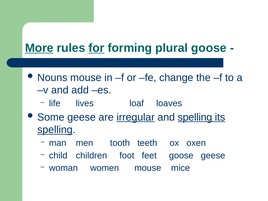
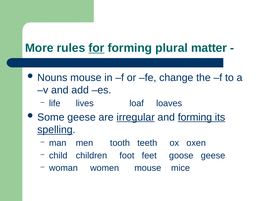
More underline: present -> none
plural goose: goose -> matter
and spelling: spelling -> forming
